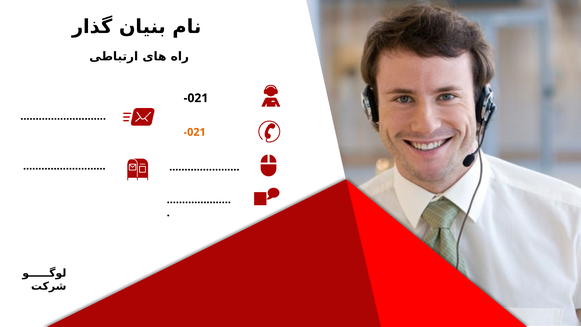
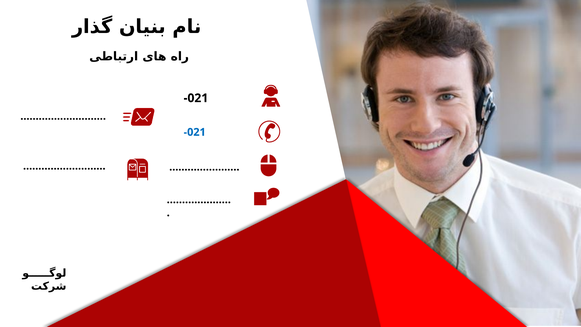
-021 at (195, 132) colour: orange -> blue
